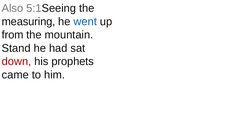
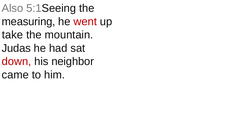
went colour: blue -> red
from: from -> take
Stand: Stand -> Judas
prophets: prophets -> neighbor
